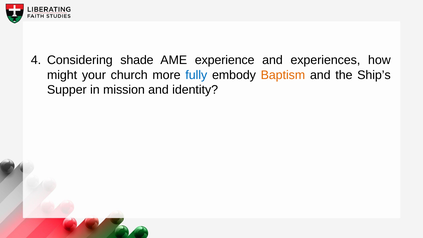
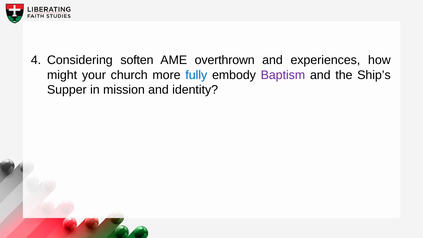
shade: shade -> soften
experience: experience -> overthrown
Baptism colour: orange -> purple
